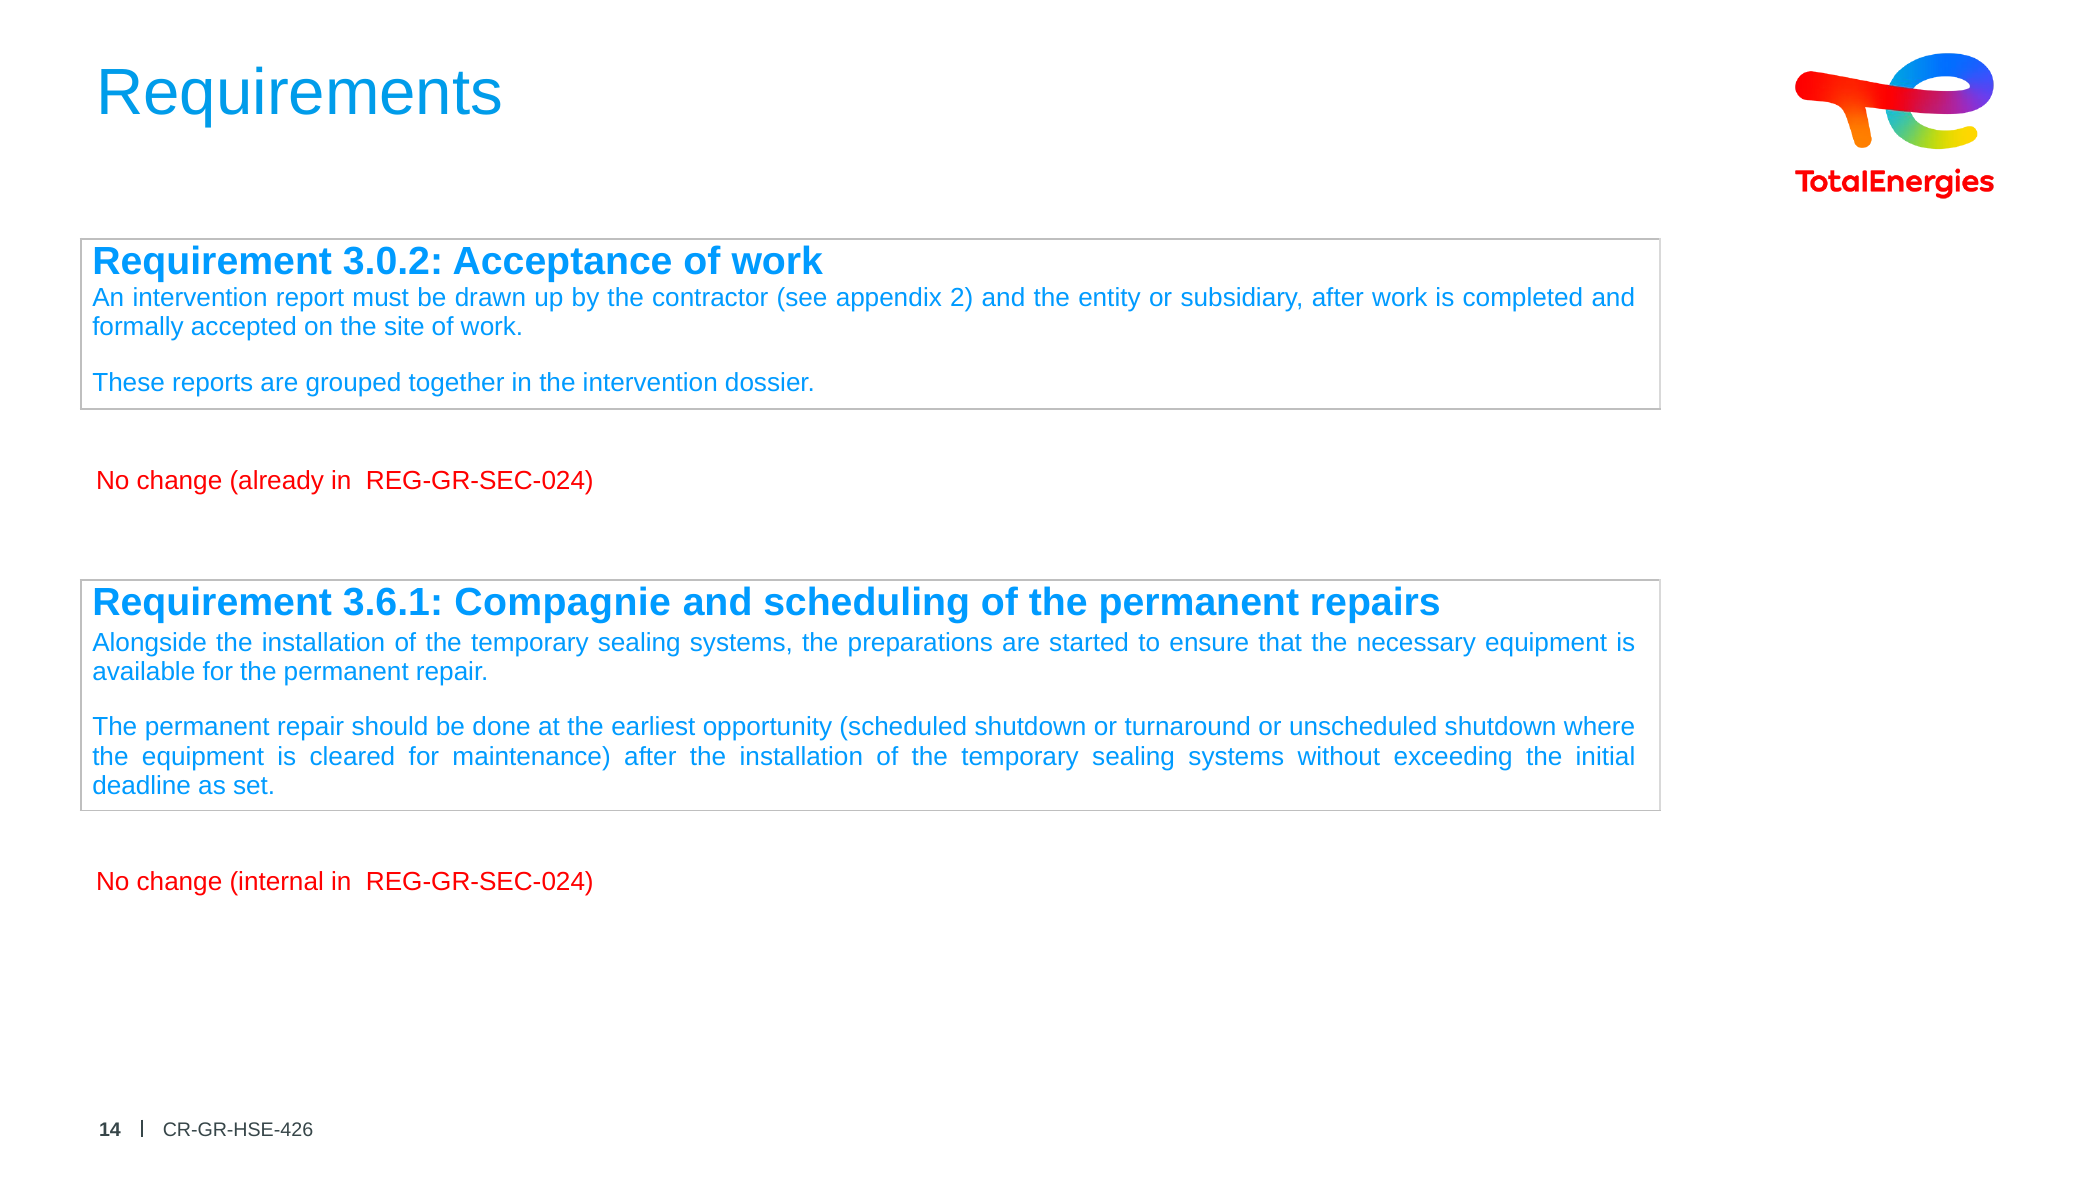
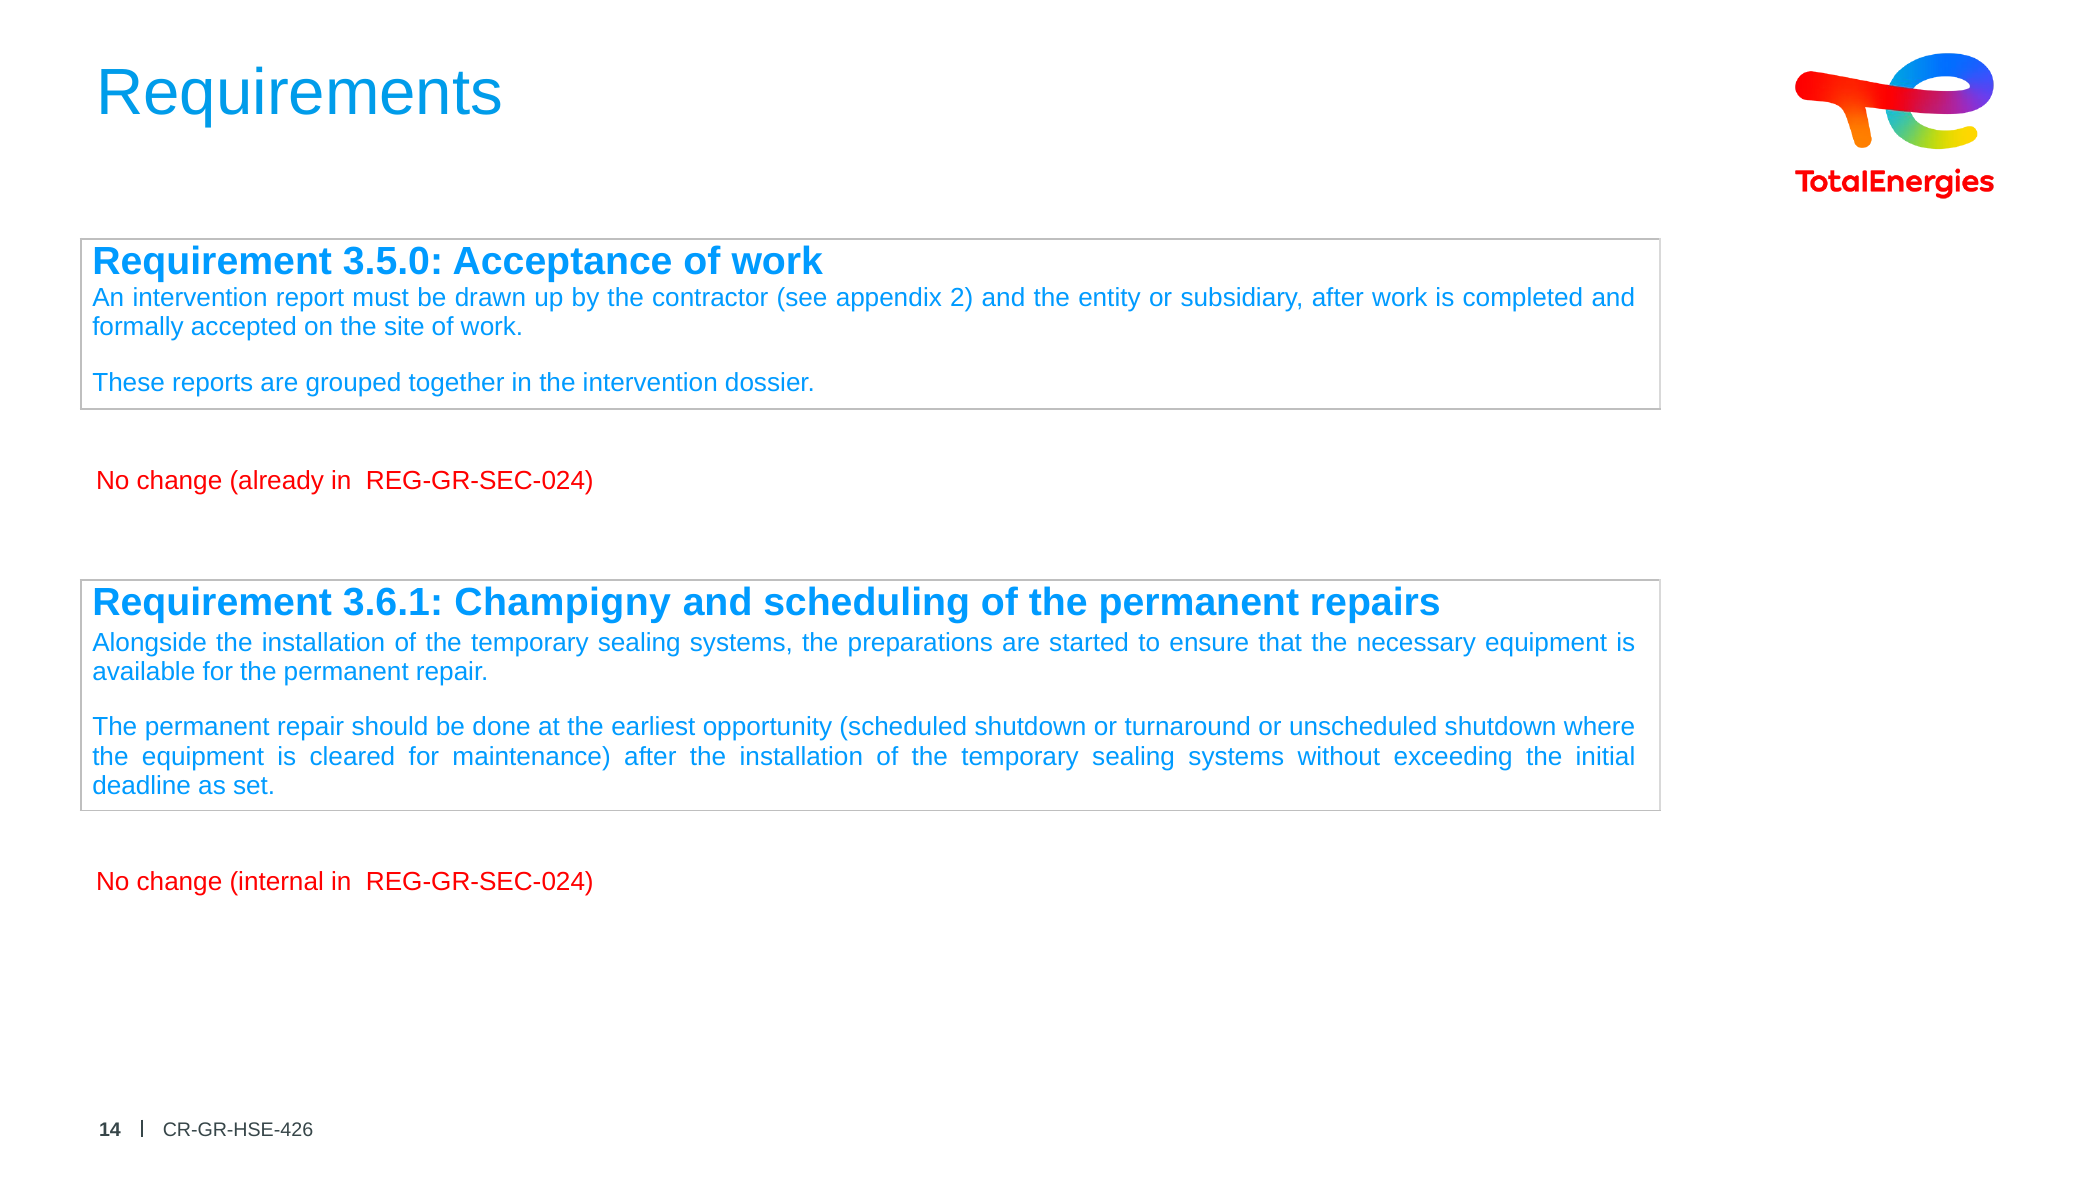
3.0.2: 3.0.2 -> 3.5.0
Compagnie: Compagnie -> Champigny
